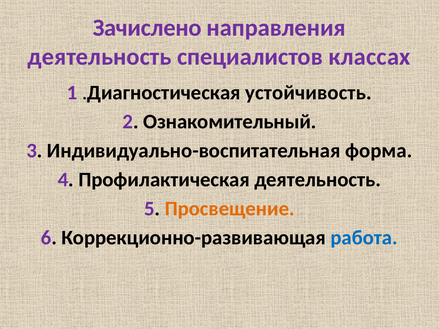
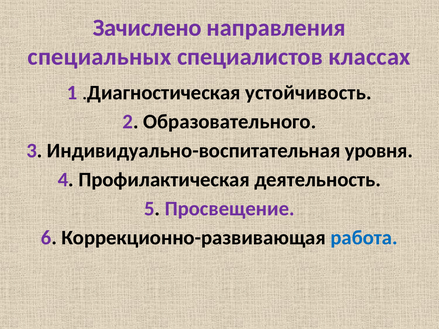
деятельность at (100, 57): деятельность -> специальных
Ознакомительный: Ознакомительный -> Образовательного
форма: форма -> уровня
Просвещение colour: orange -> purple
